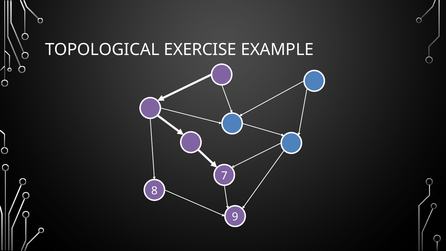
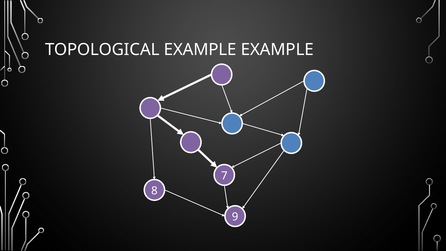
TOPOLOGICAL EXERCISE: EXERCISE -> EXAMPLE
